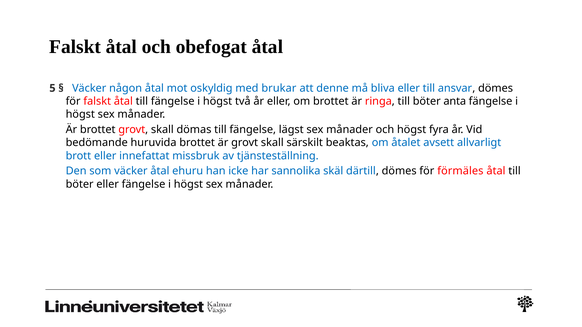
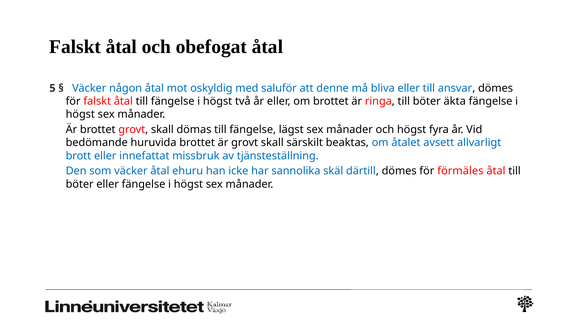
brukar: brukar -> saluför
anta: anta -> äkta
